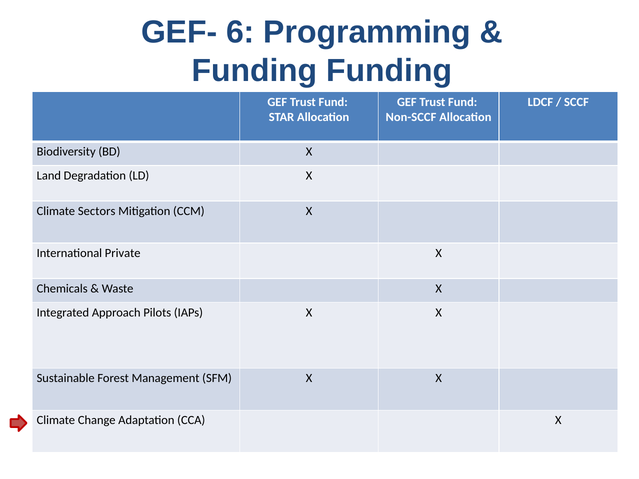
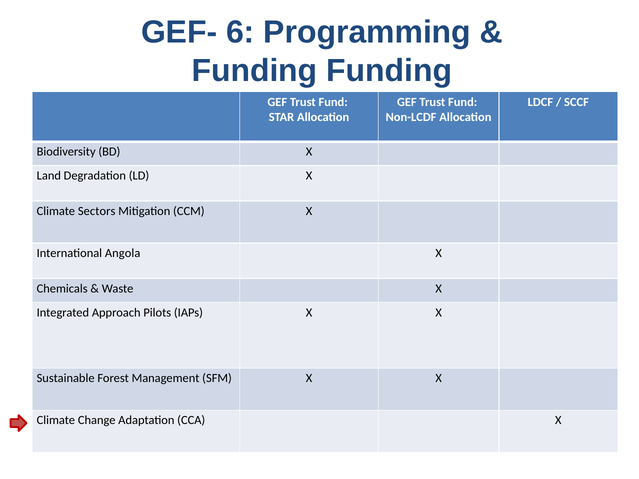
Non-SCCF: Non-SCCF -> Non-LCDF
Private: Private -> Angola
